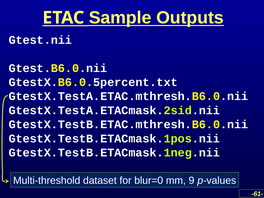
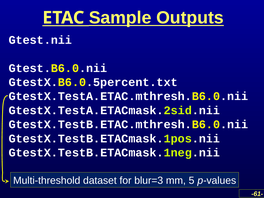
blur=0: blur=0 -> blur=3
9: 9 -> 5
